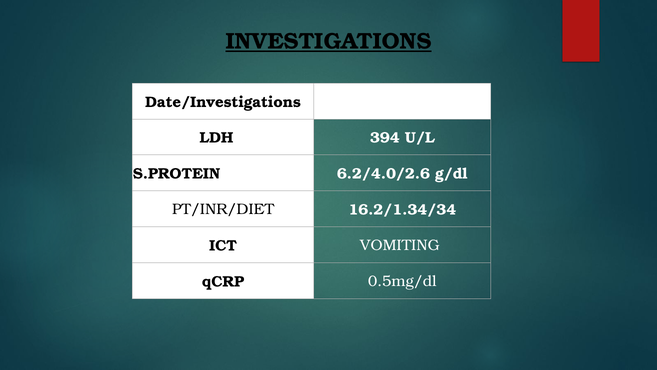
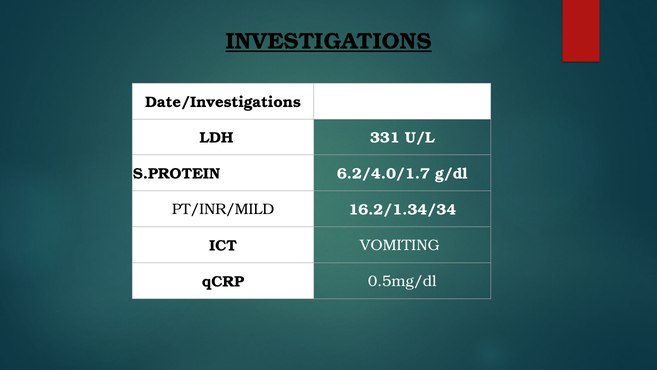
394: 394 -> 331
6.2/4.0/2.6: 6.2/4.0/2.6 -> 6.2/4.0/1.7
PT/INR/DIET: PT/INR/DIET -> PT/INR/MILD
